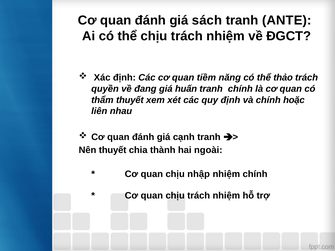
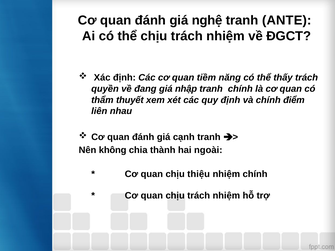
sách: sách -> nghệ
thảo: thảo -> thấy
huấn: huấn -> nhập
hoặc: hoặc -> điểm
Nên thuyết: thuyết -> không
nhập: nhập -> thiệu
